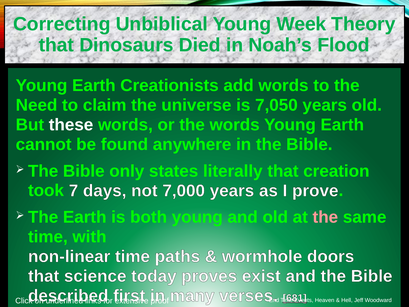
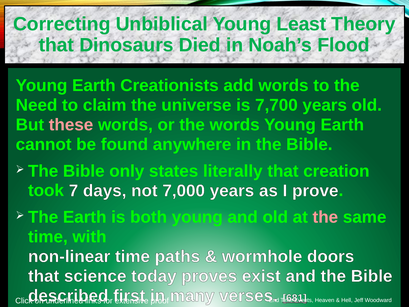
Week: Week -> Least
7,050: 7,050 -> 7,700
these colour: white -> pink
